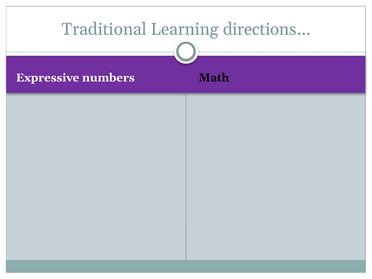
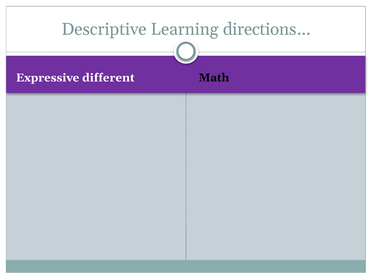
Traditional: Traditional -> Descriptive
numbers: numbers -> different
